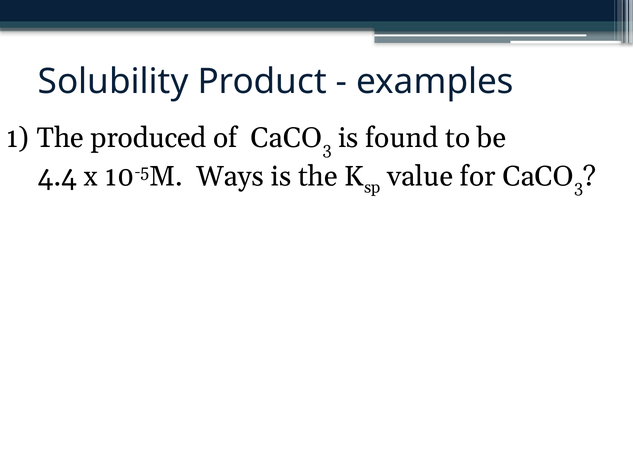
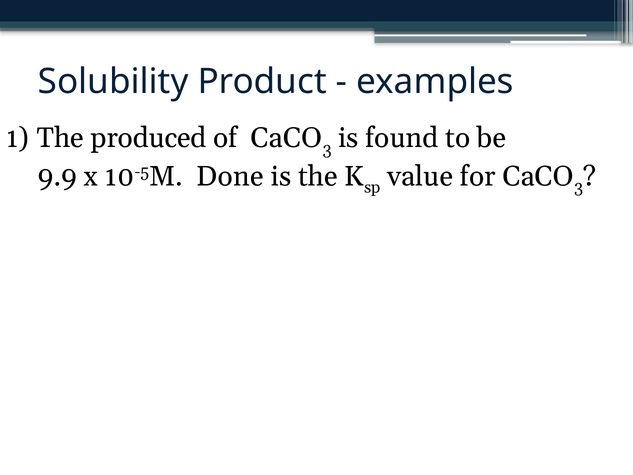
4.4: 4.4 -> 9.9
Ways: Ways -> Done
